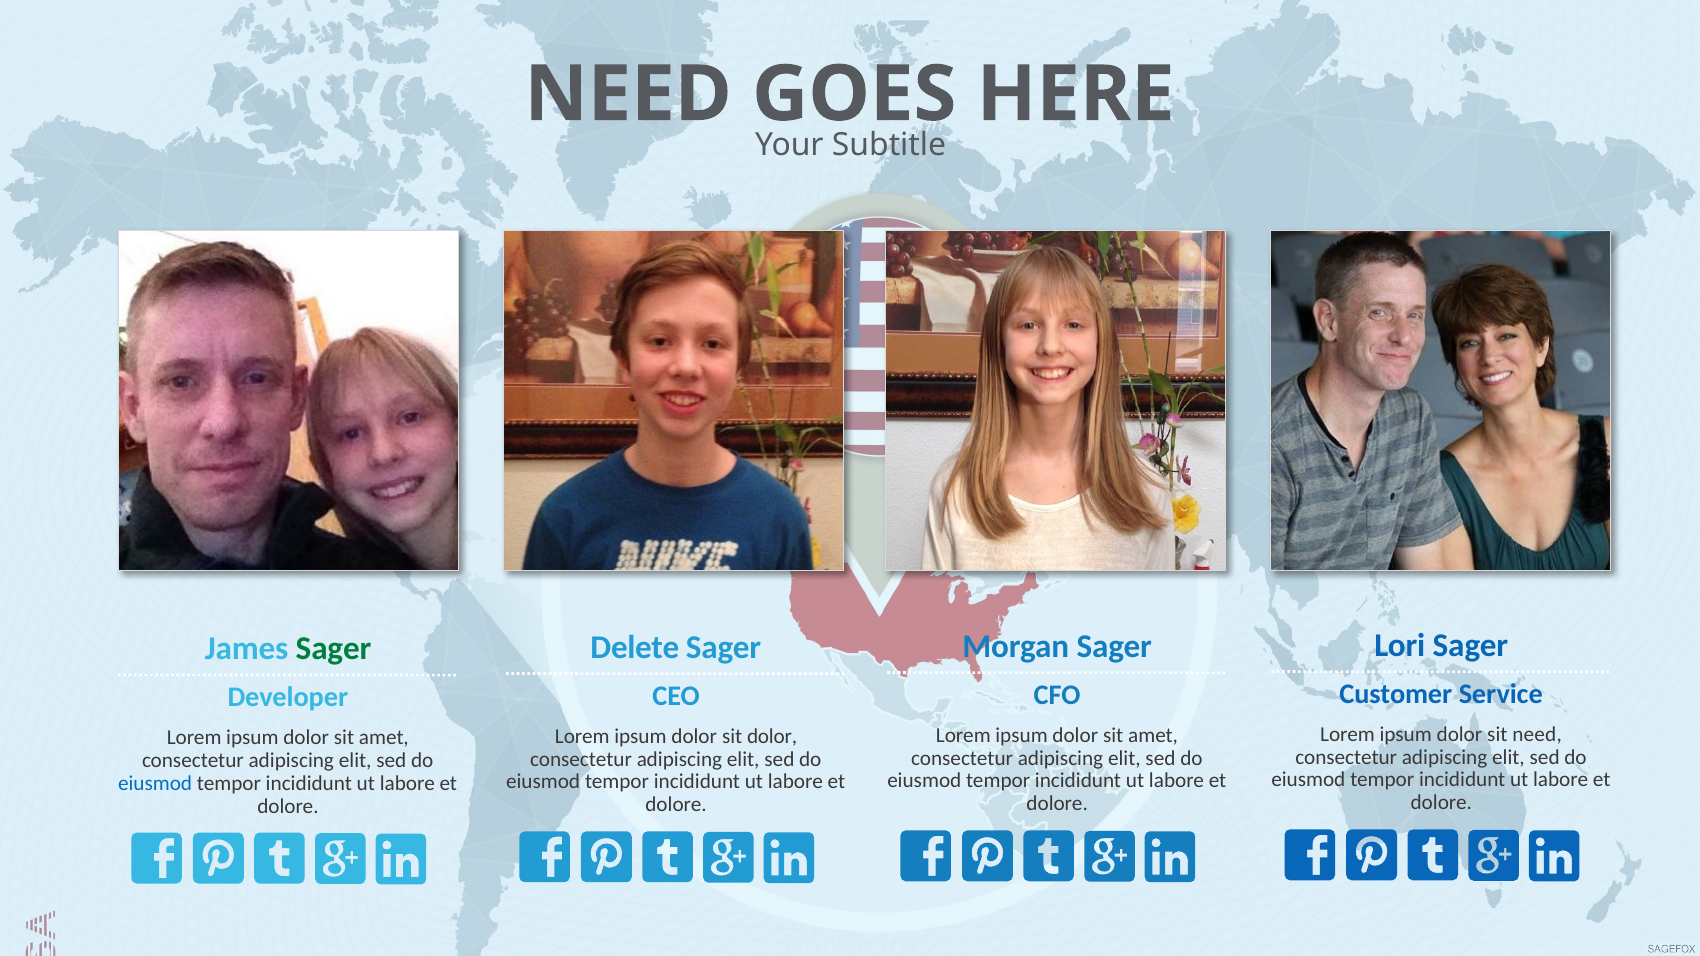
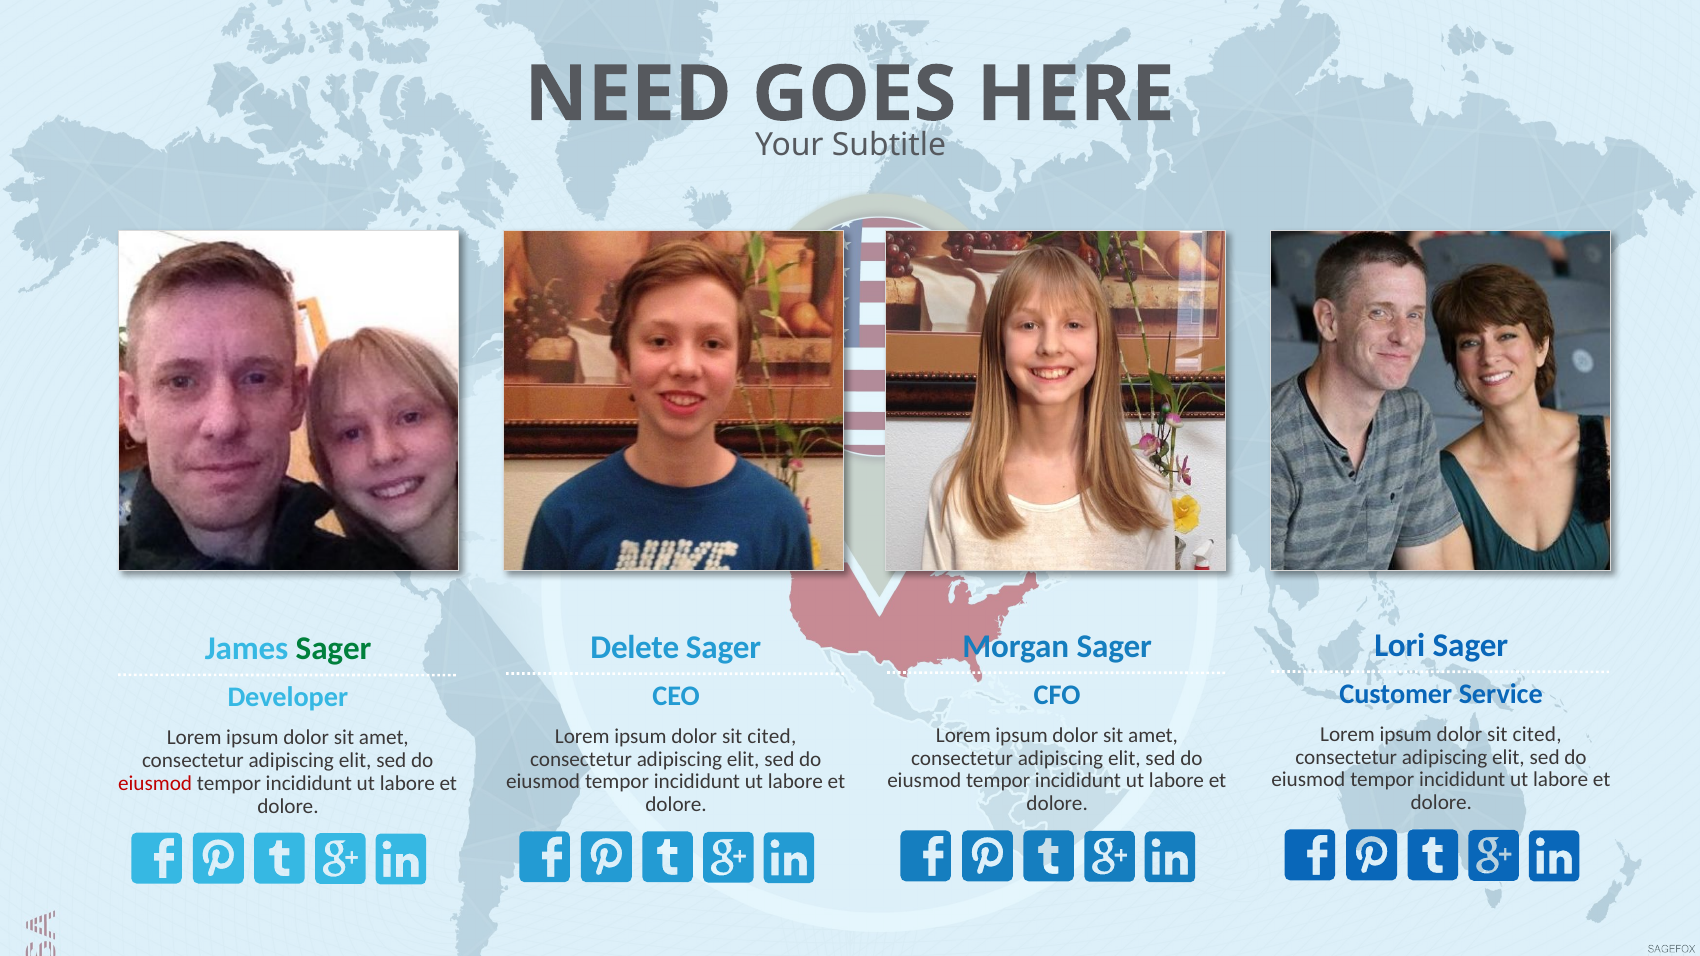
need at (1537, 734): need -> cited
dolor at (772, 736): dolor -> cited
eiusmod at (155, 783) colour: blue -> red
